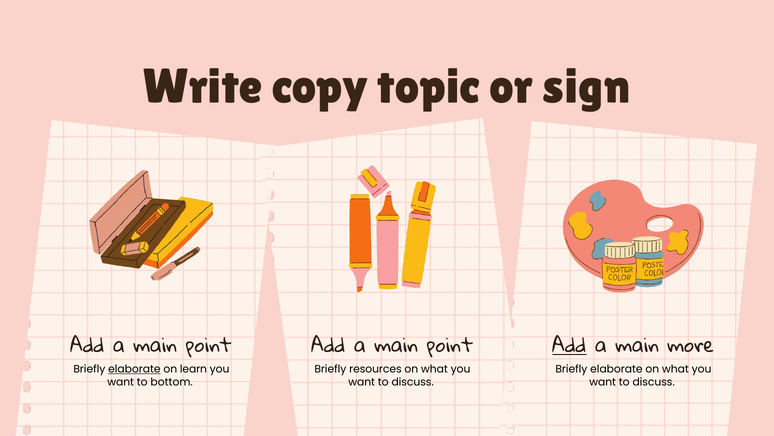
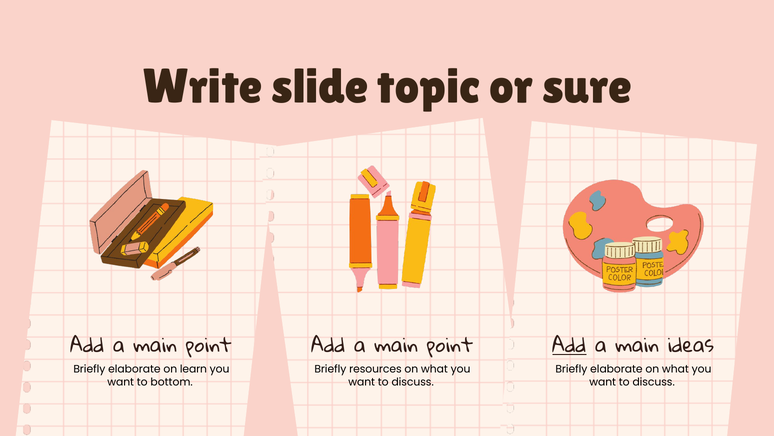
copy: copy -> slide
sign: sign -> sure
more: more -> ideas
elaborate at (134, 369) underline: present -> none
